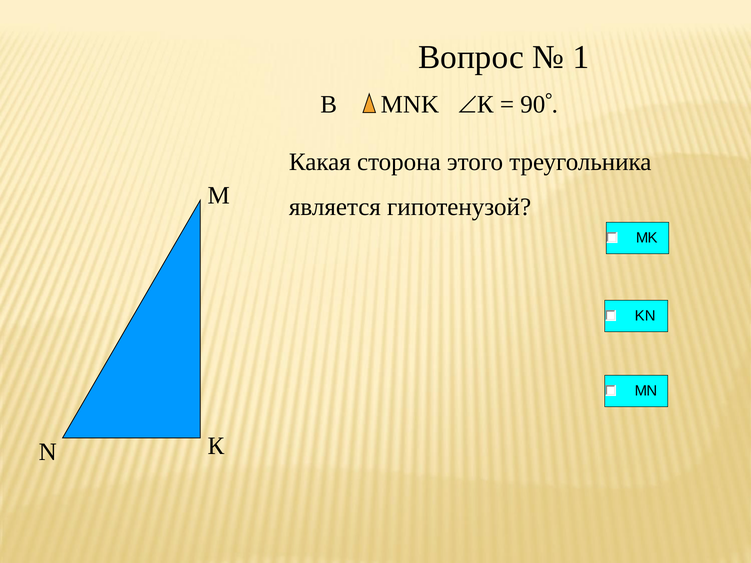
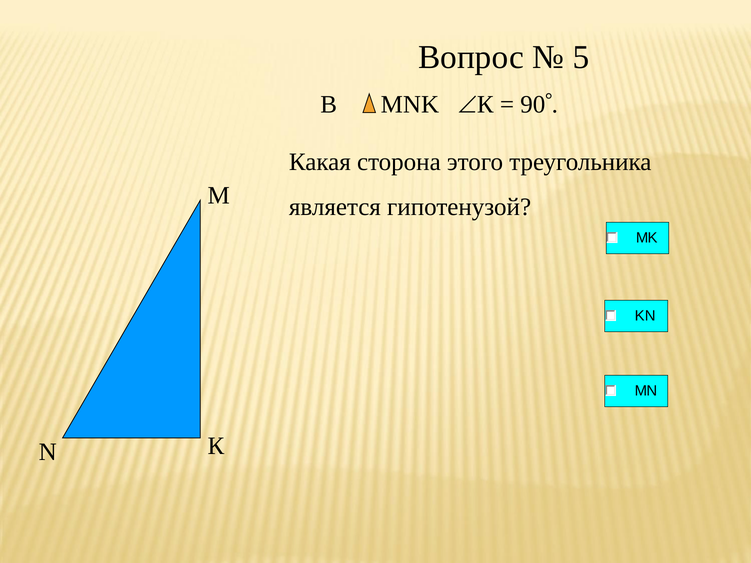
1: 1 -> 5
